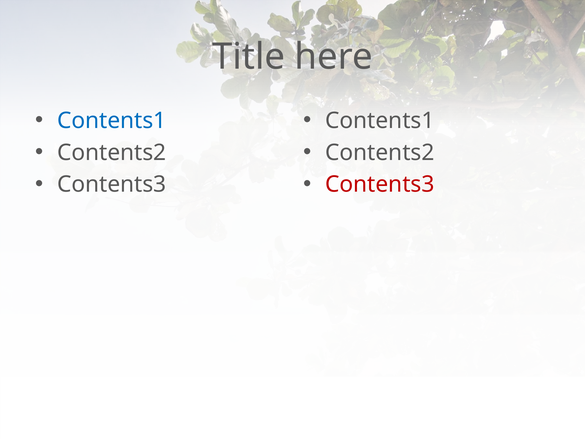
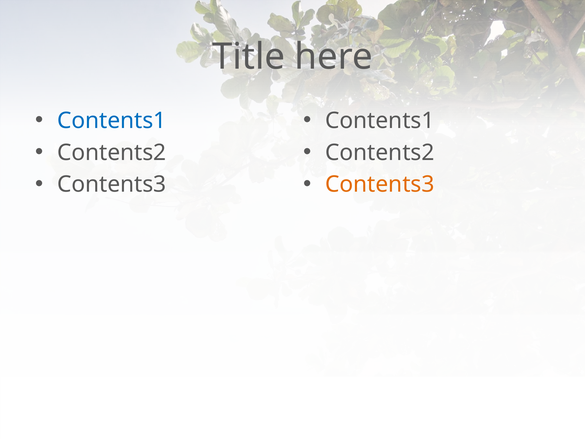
Contents3 at (380, 184) colour: red -> orange
